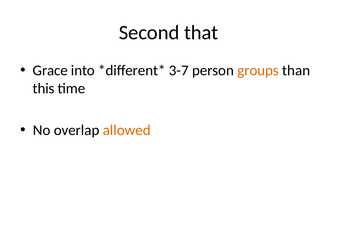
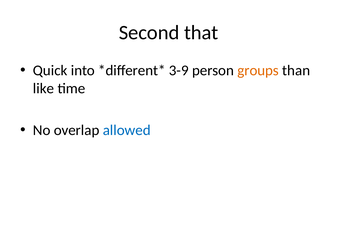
Grace: Grace -> Quick
3-7: 3-7 -> 3-9
this: this -> like
allowed colour: orange -> blue
